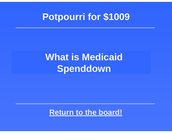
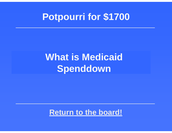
$1009: $1009 -> $1700
